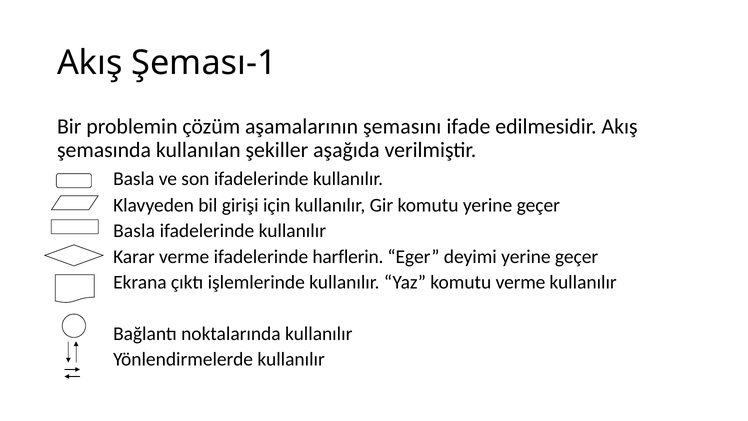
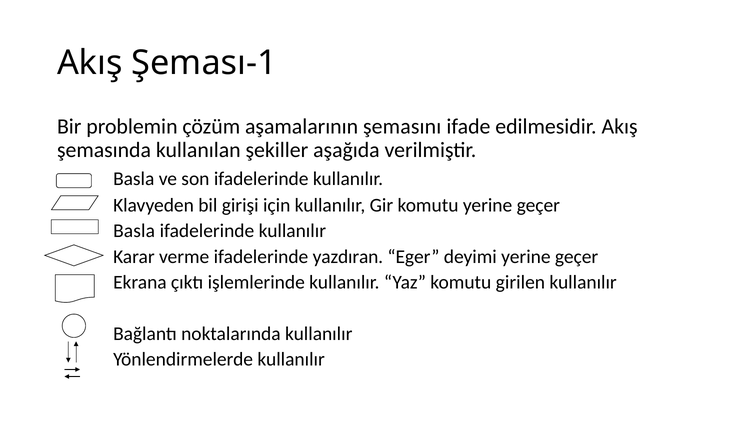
harflerin: harflerin -> yazdıran
komutu verme: verme -> girilen
